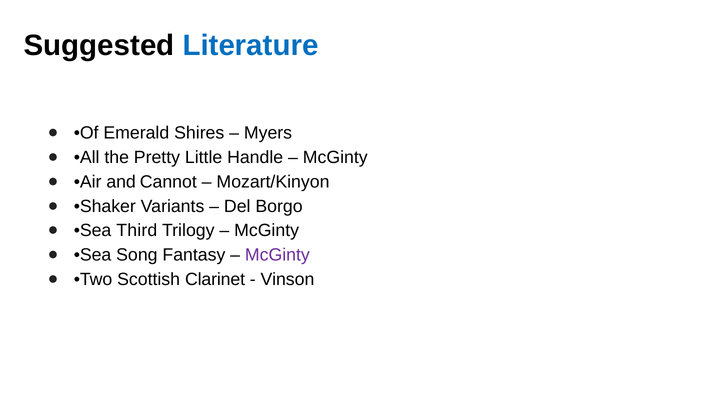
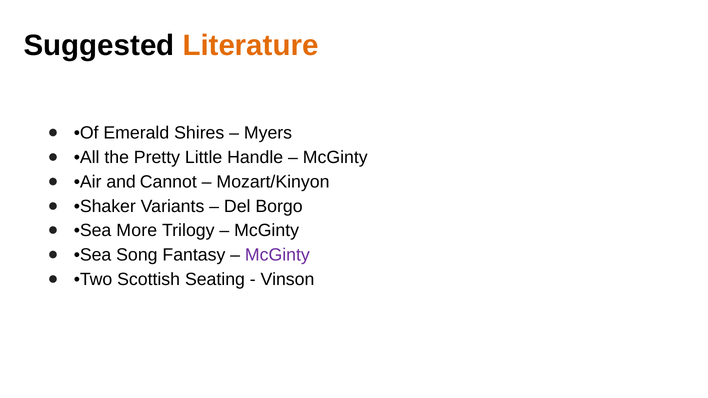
Literature colour: blue -> orange
Third: Third -> More
Clarinet: Clarinet -> Seating
